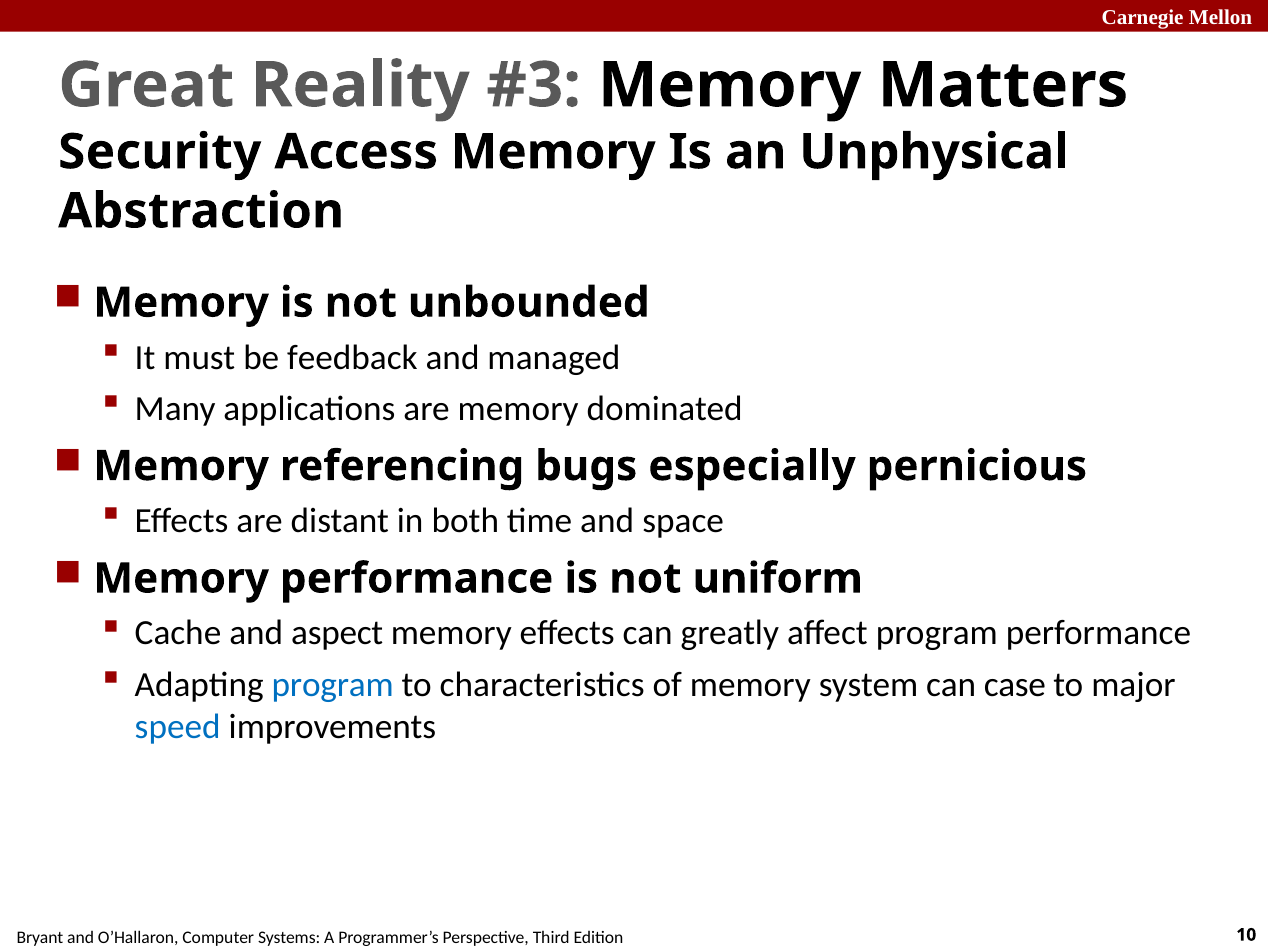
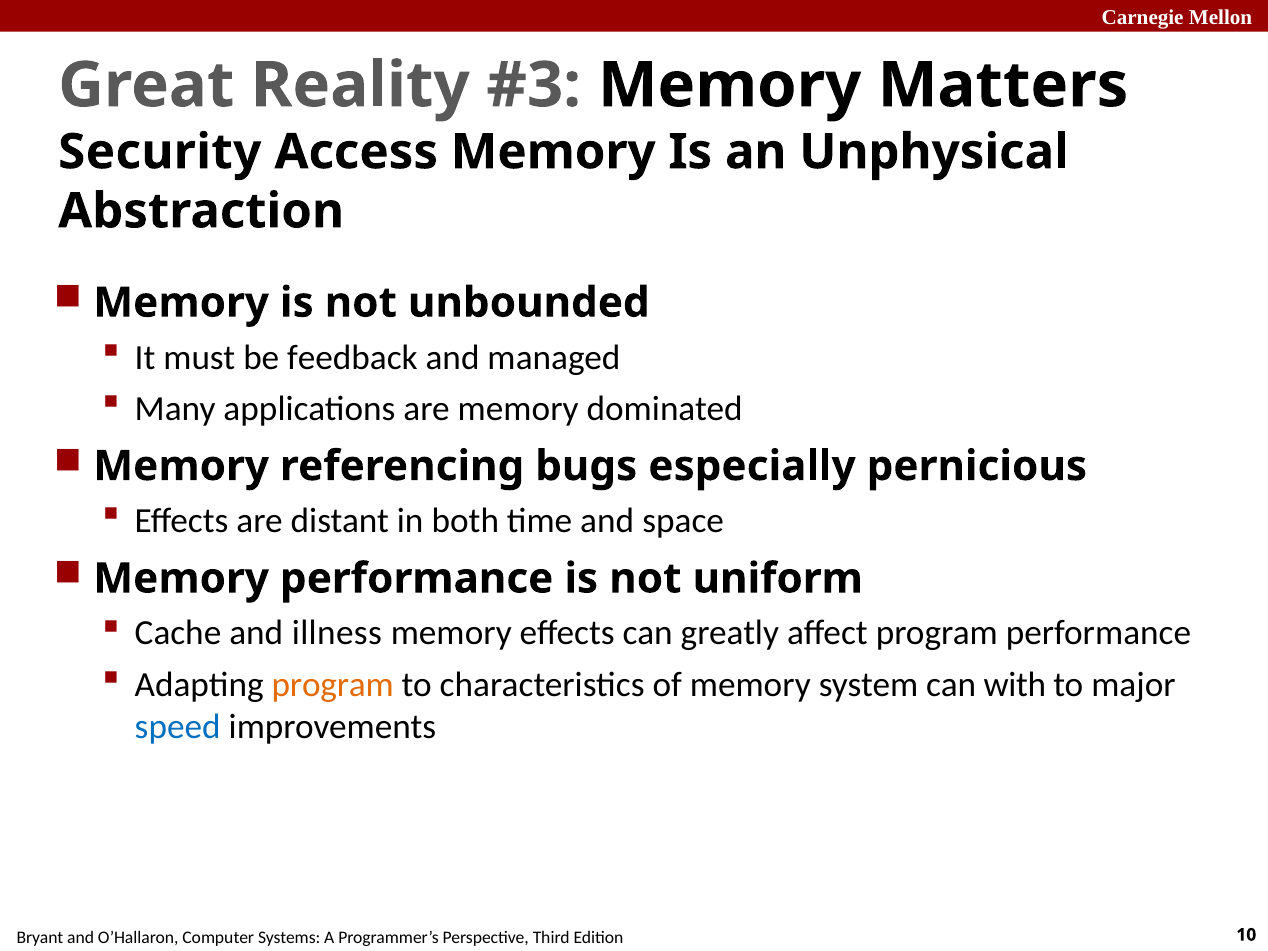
aspect: aspect -> illness
program at (333, 684) colour: blue -> orange
case: case -> with
